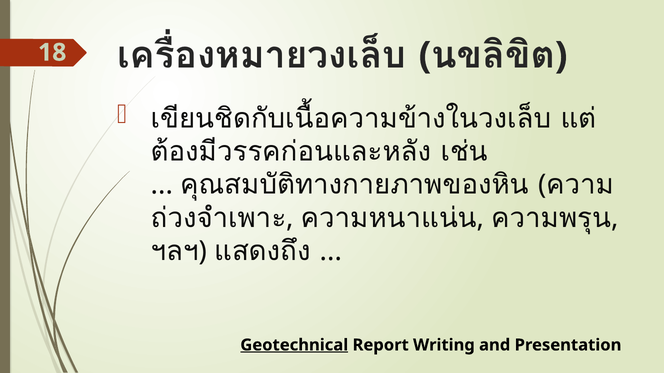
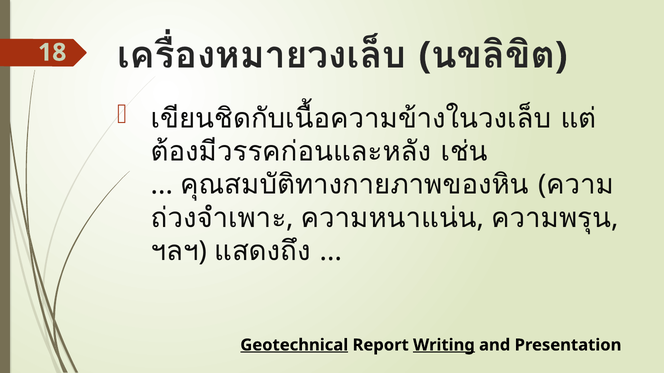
Writing underline: none -> present
